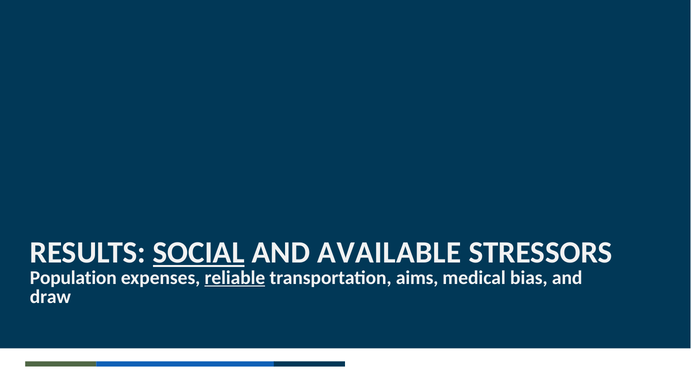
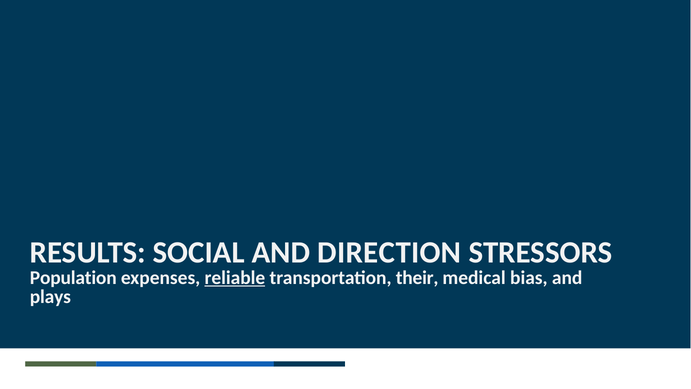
SOCIAL underline: present -> none
AVAILABLE: AVAILABLE -> DIRECTION
aims: aims -> their
draw: draw -> plays
